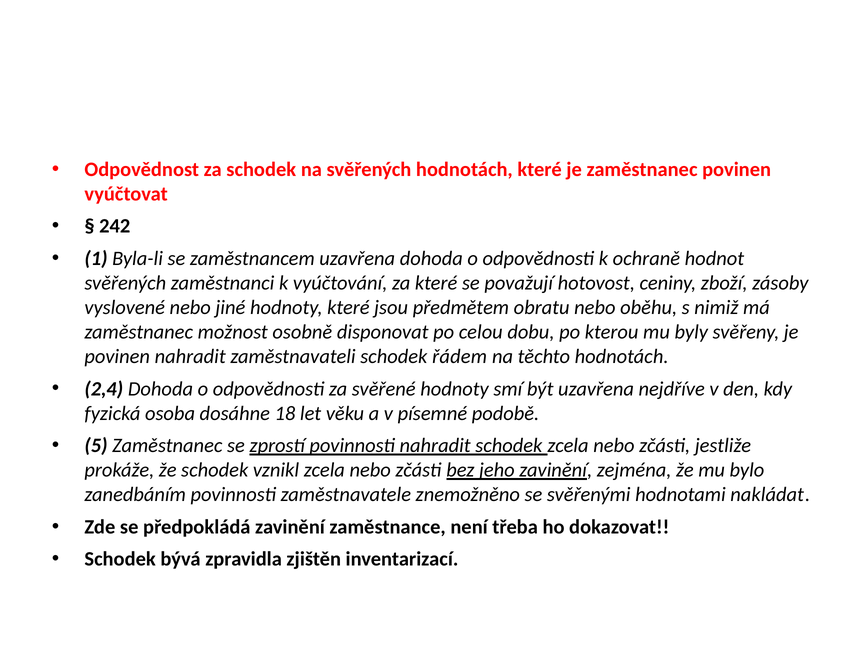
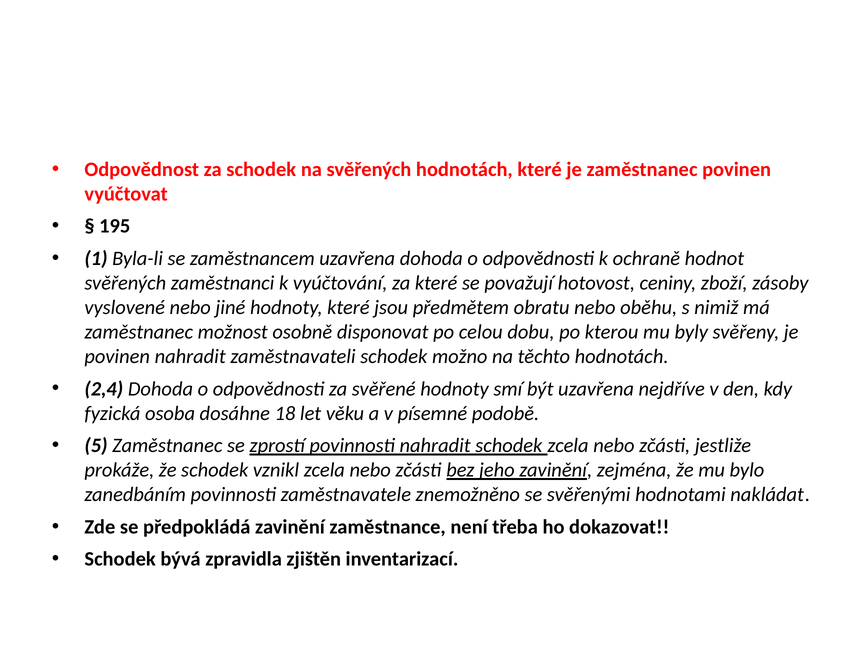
242: 242 -> 195
řádem: řádem -> možno
